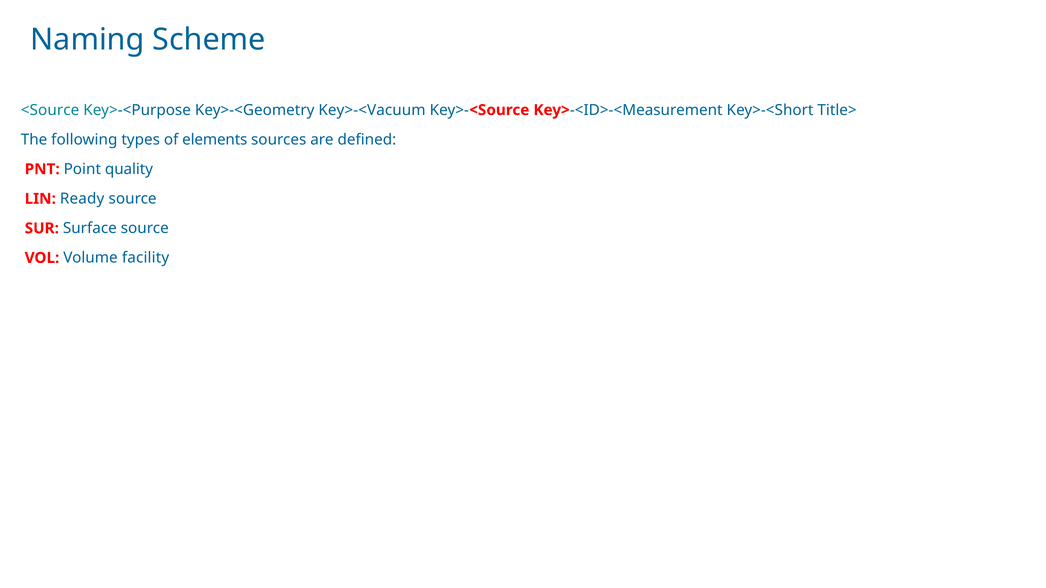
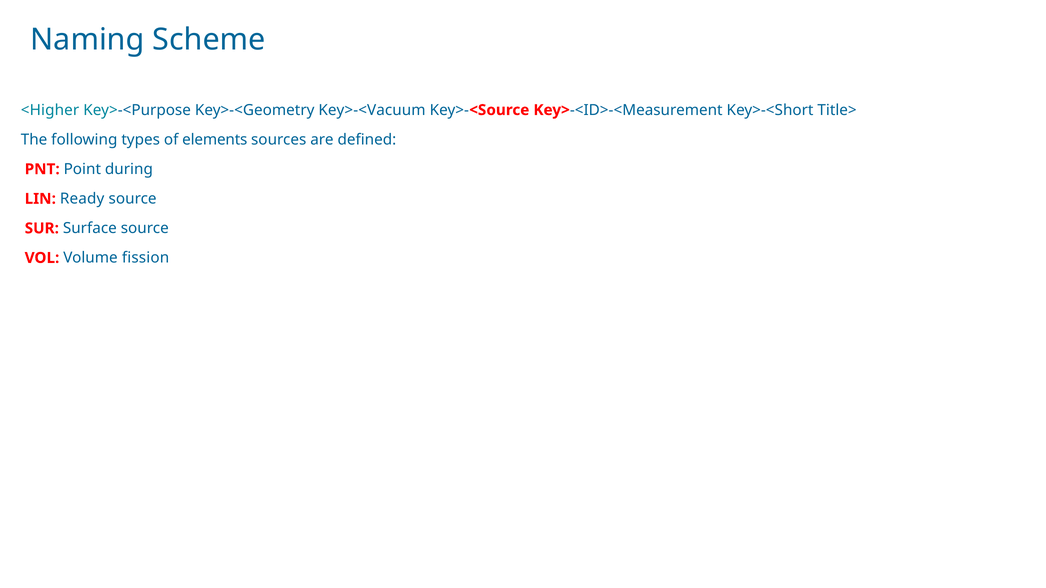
<Source: <Source -> <Higher
quality: quality -> during
facility: facility -> fission
